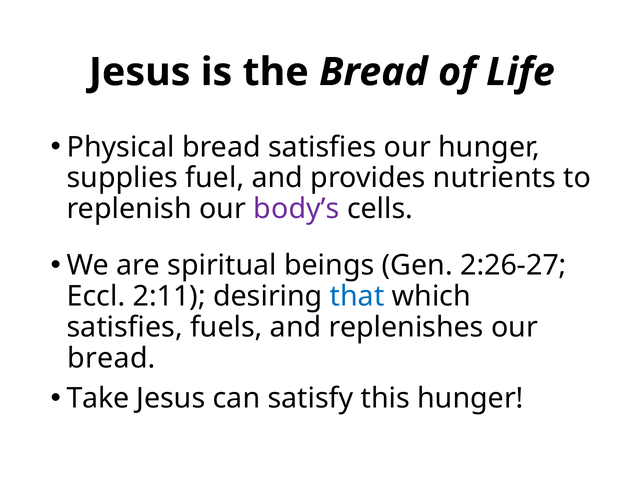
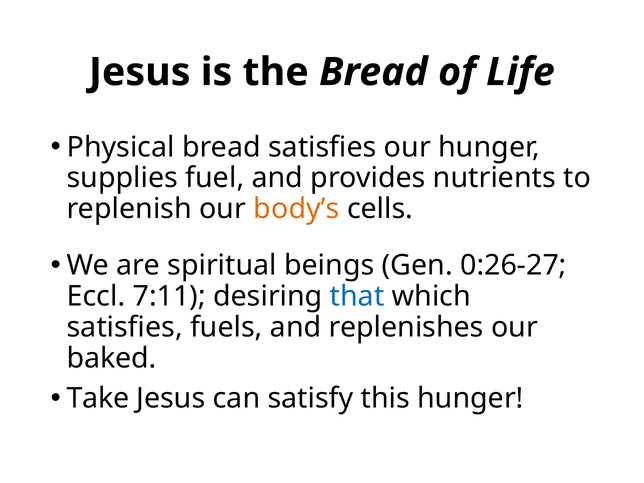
body’s colour: purple -> orange
2:26-27: 2:26-27 -> 0:26-27
2:11: 2:11 -> 7:11
bread at (111, 358): bread -> baked
